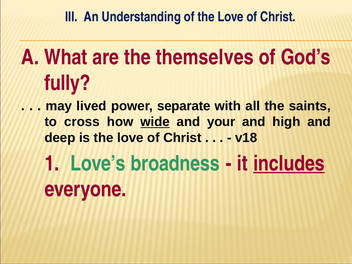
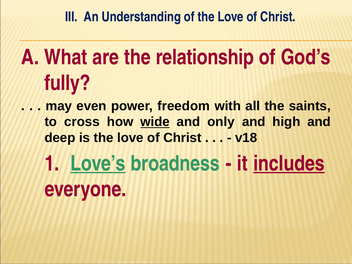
themselves: themselves -> relationship
lived: lived -> even
separate: separate -> freedom
your: your -> only
Love’s underline: none -> present
